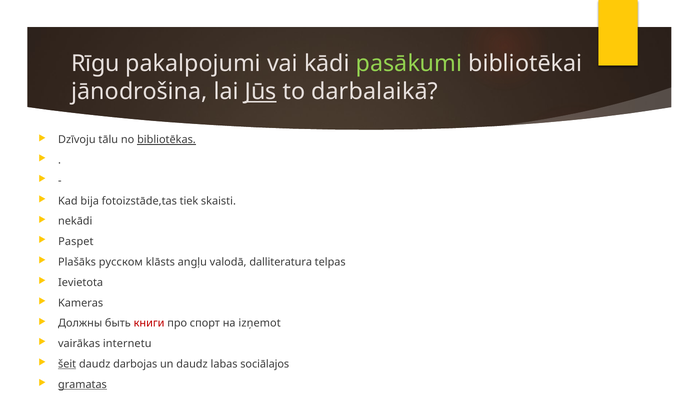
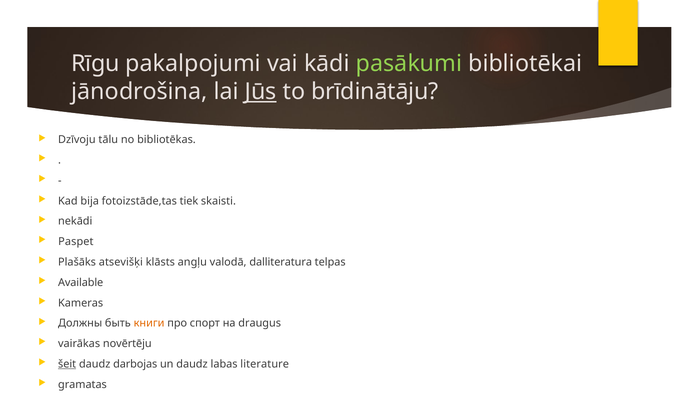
darbalaikā: darbalaikā -> brīdinātāju
bibliotēkas underline: present -> none
русском: русском -> atsevišķi
Ievietota: Ievietota -> Available
книги colour: red -> orange
izņemot: izņemot -> draugus
internetu: internetu -> novērtēju
sociālajos: sociālajos -> literature
gramatas underline: present -> none
